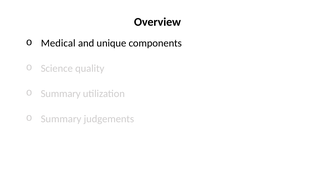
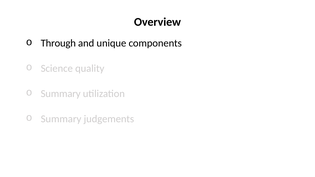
Medical: Medical -> Through
